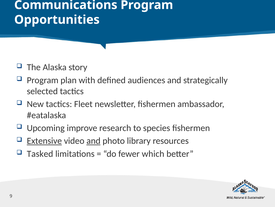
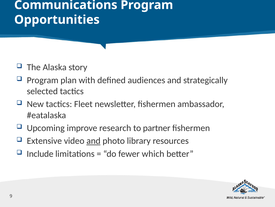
species: species -> partner
Extensive underline: present -> none
Tasked: Tasked -> Include
